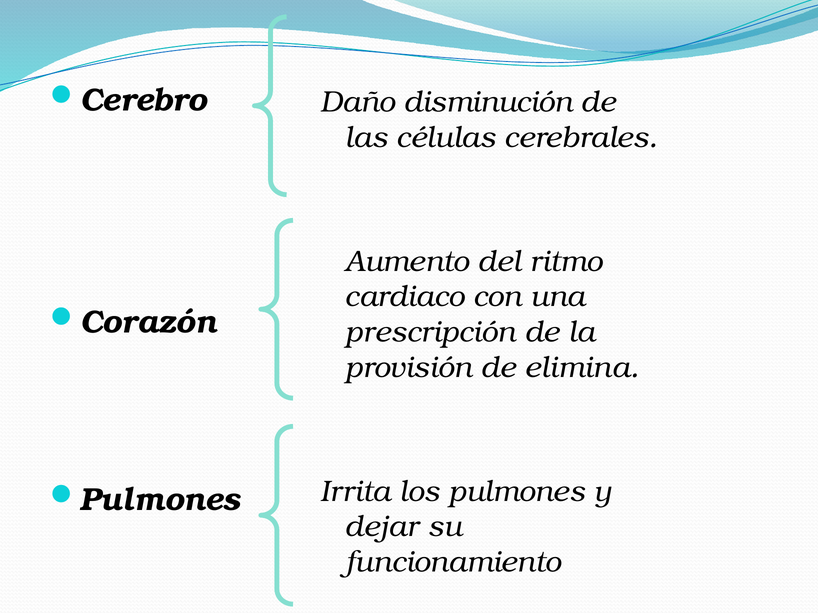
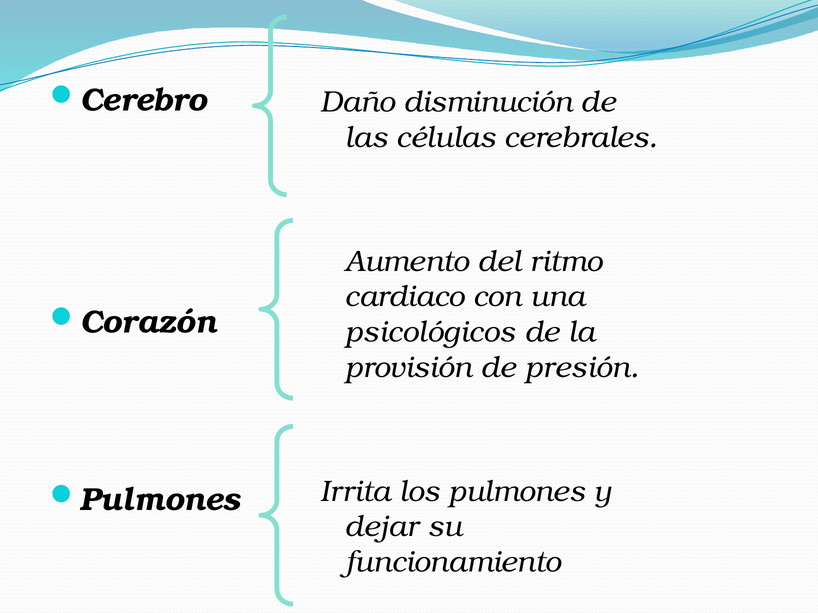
prescripción: prescripción -> psicológicos
elimina: elimina -> presión
